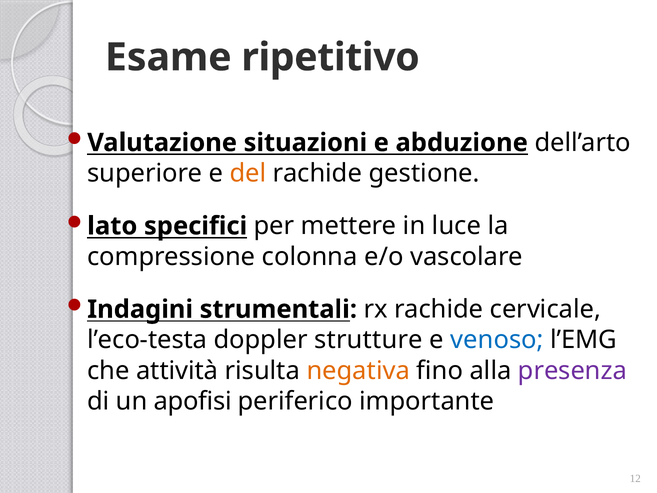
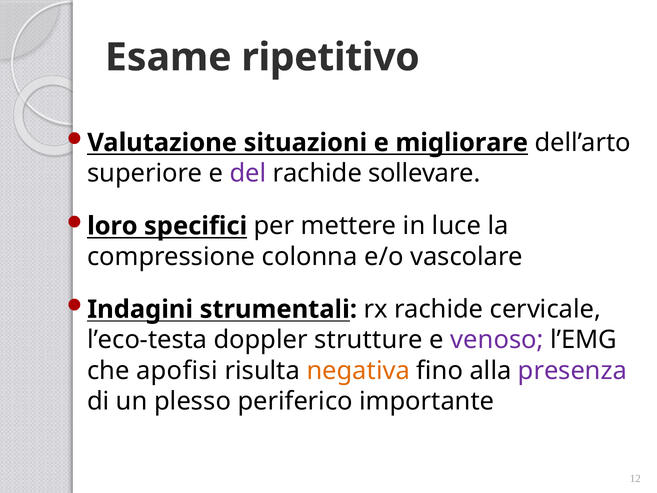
abduzione: abduzione -> migliorare
del colour: orange -> purple
gestione: gestione -> sollevare
lato: lato -> loro
venoso colour: blue -> purple
attività: attività -> apofisi
apofisi: apofisi -> plesso
